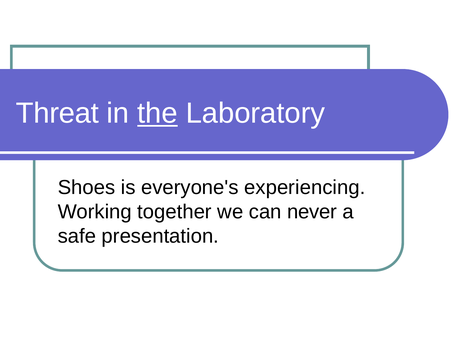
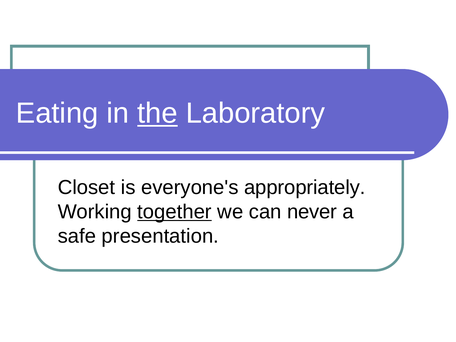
Threat: Threat -> Eating
Shoes: Shoes -> Closet
experiencing: experiencing -> appropriately
together underline: none -> present
